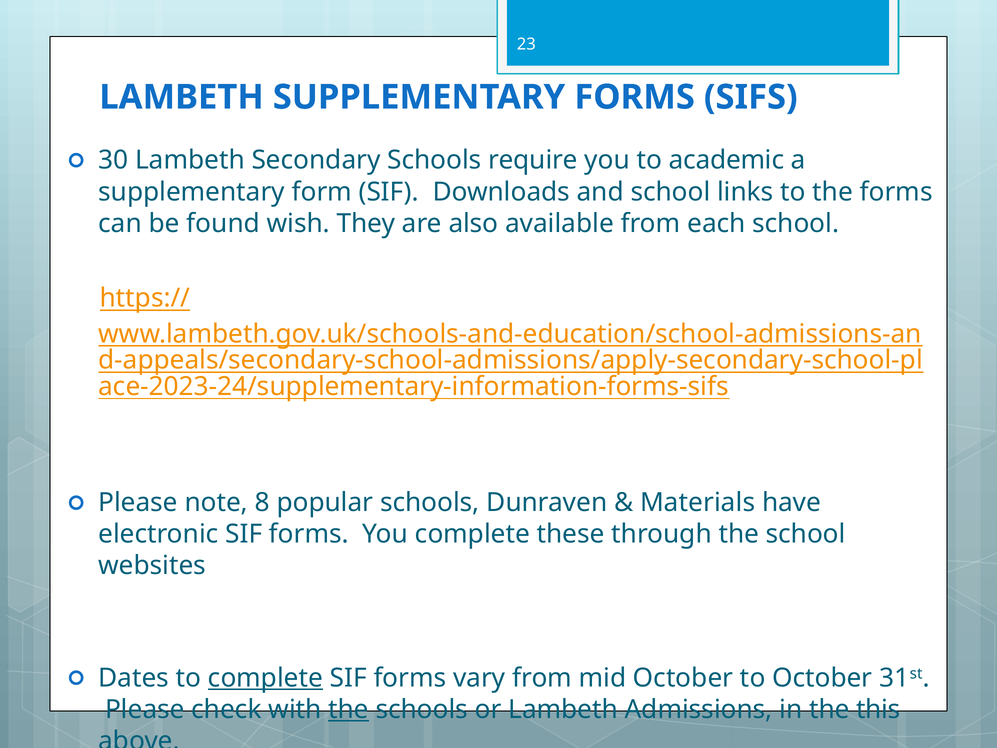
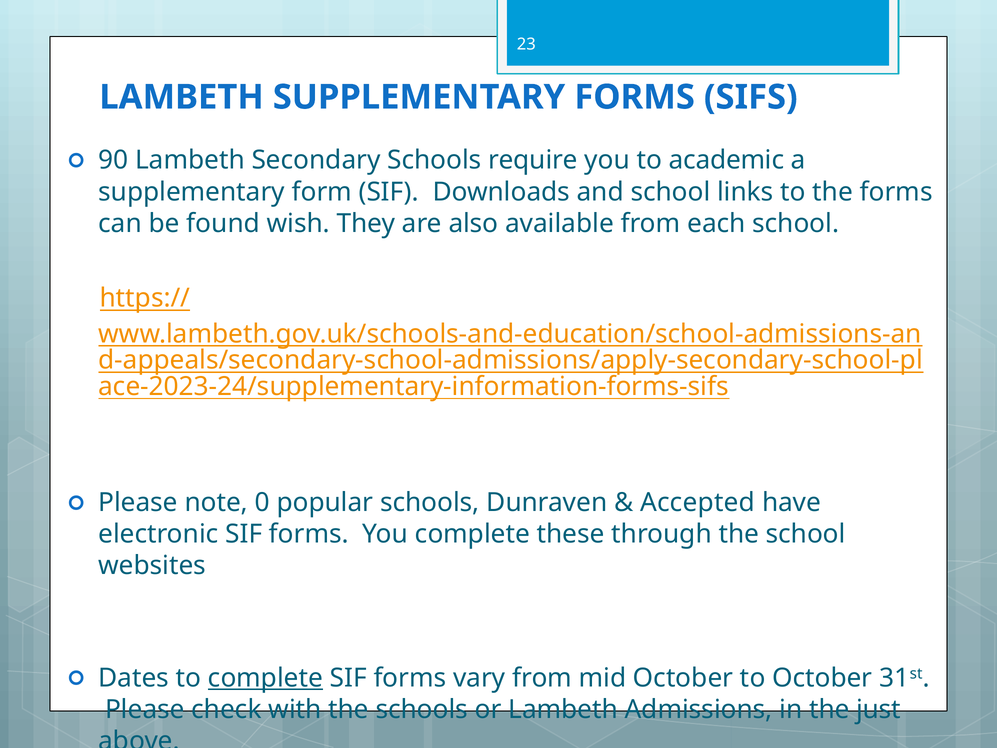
30: 30 -> 90
8: 8 -> 0
Materials: Materials -> Accepted
the at (349, 709) underline: present -> none
this: this -> just
